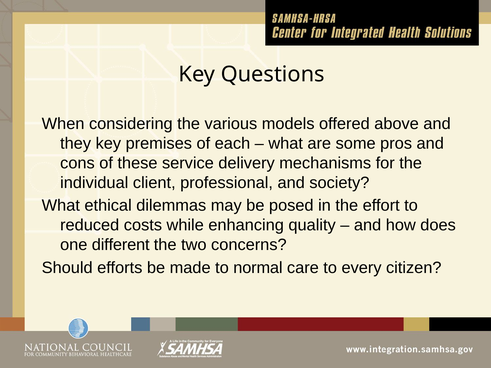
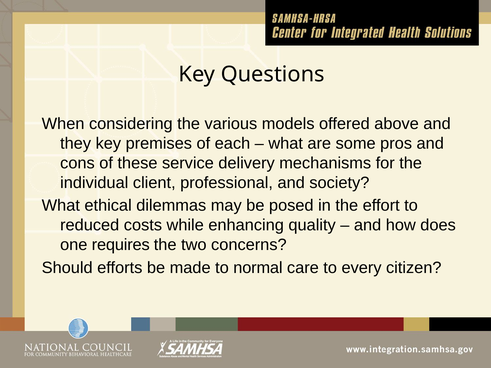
different: different -> requires
